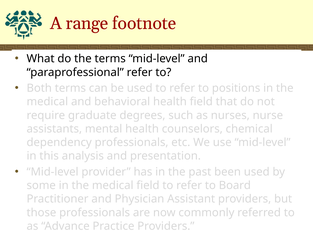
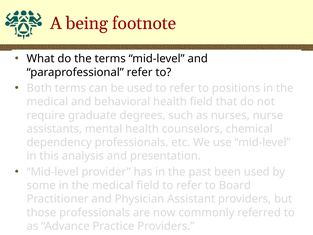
range: range -> being
